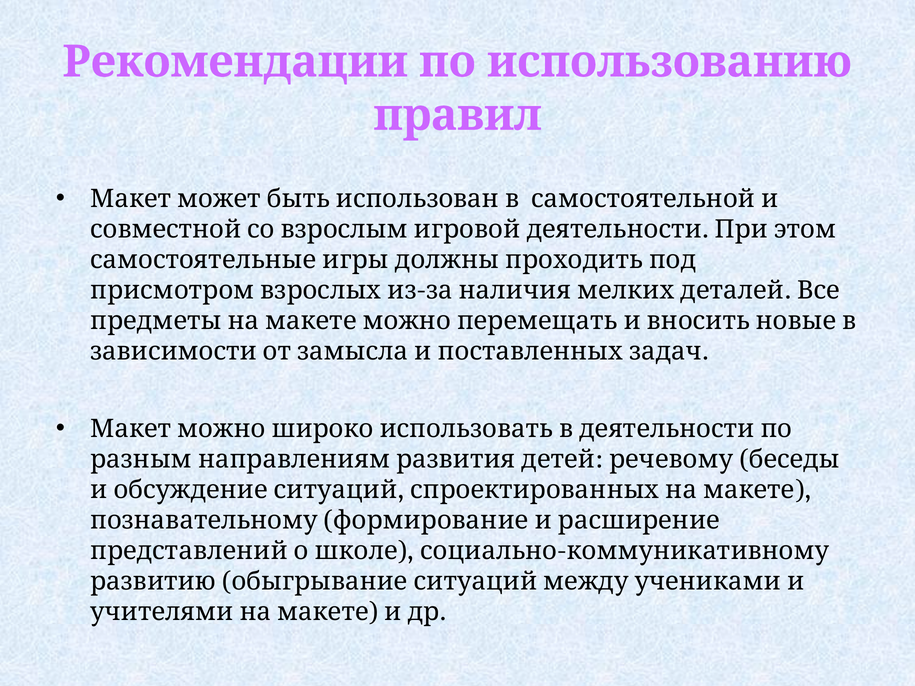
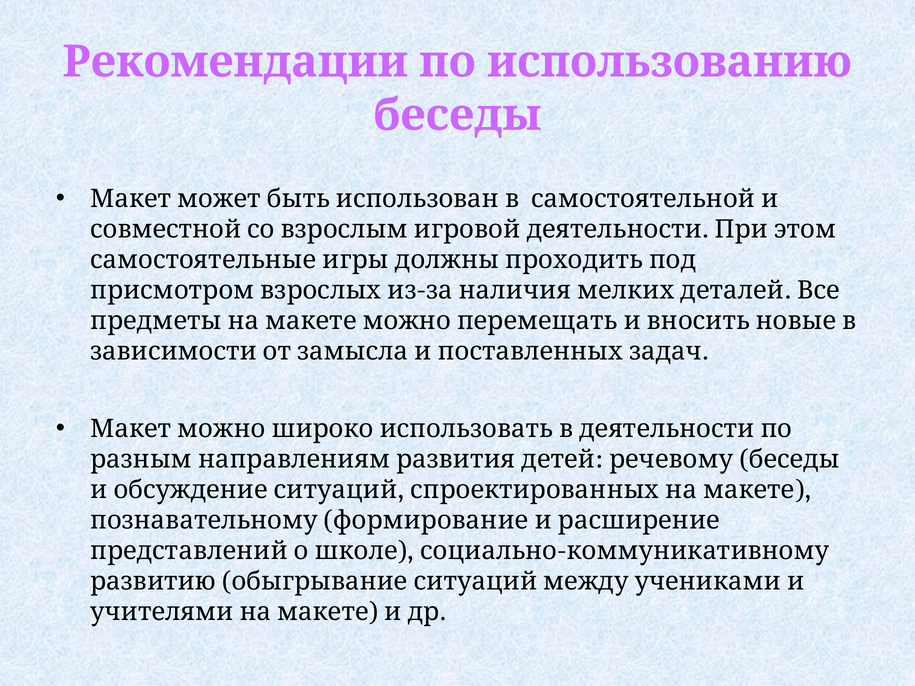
правил at (458, 115): правил -> беседы
